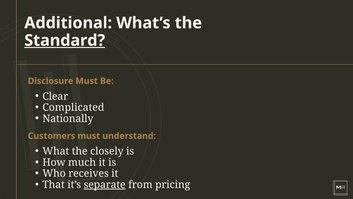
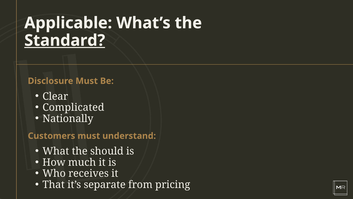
Additional: Additional -> Applicable
closely: closely -> should
separate underline: present -> none
